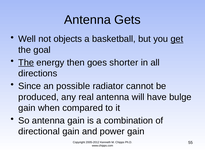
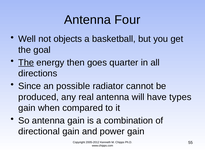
Gets: Gets -> Four
get underline: present -> none
shorter: shorter -> quarter
bulge: bulge -> types
